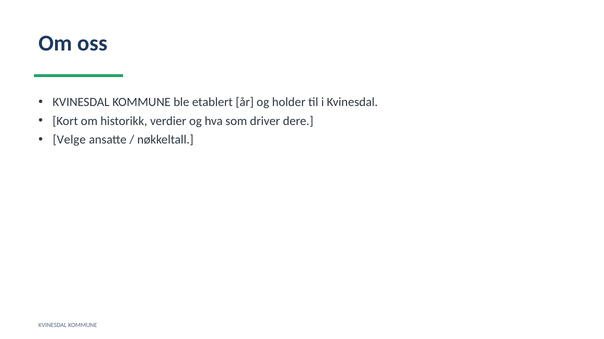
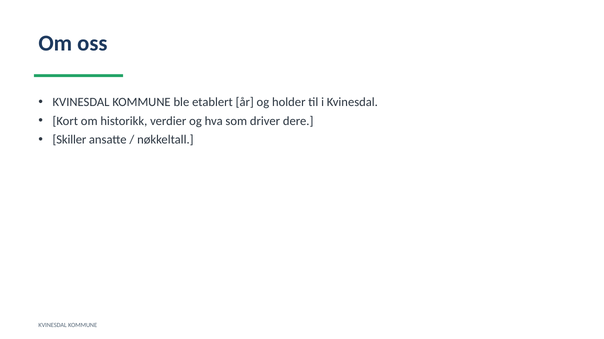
Velge: Velge -> Skiller
